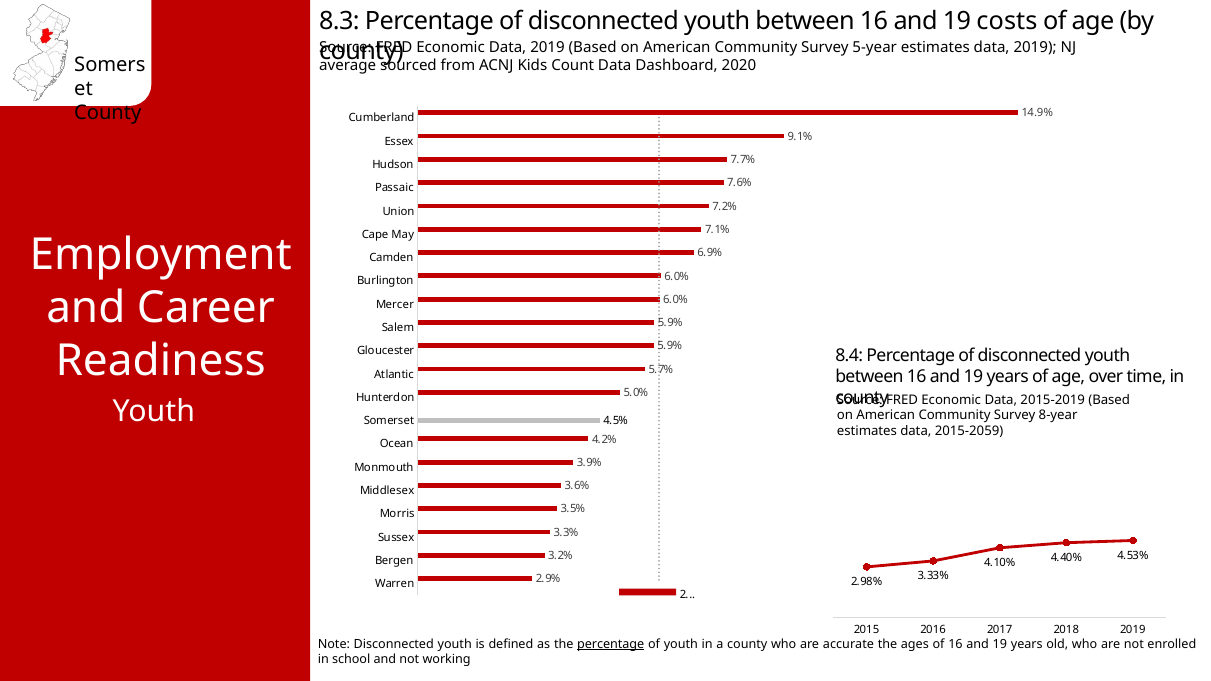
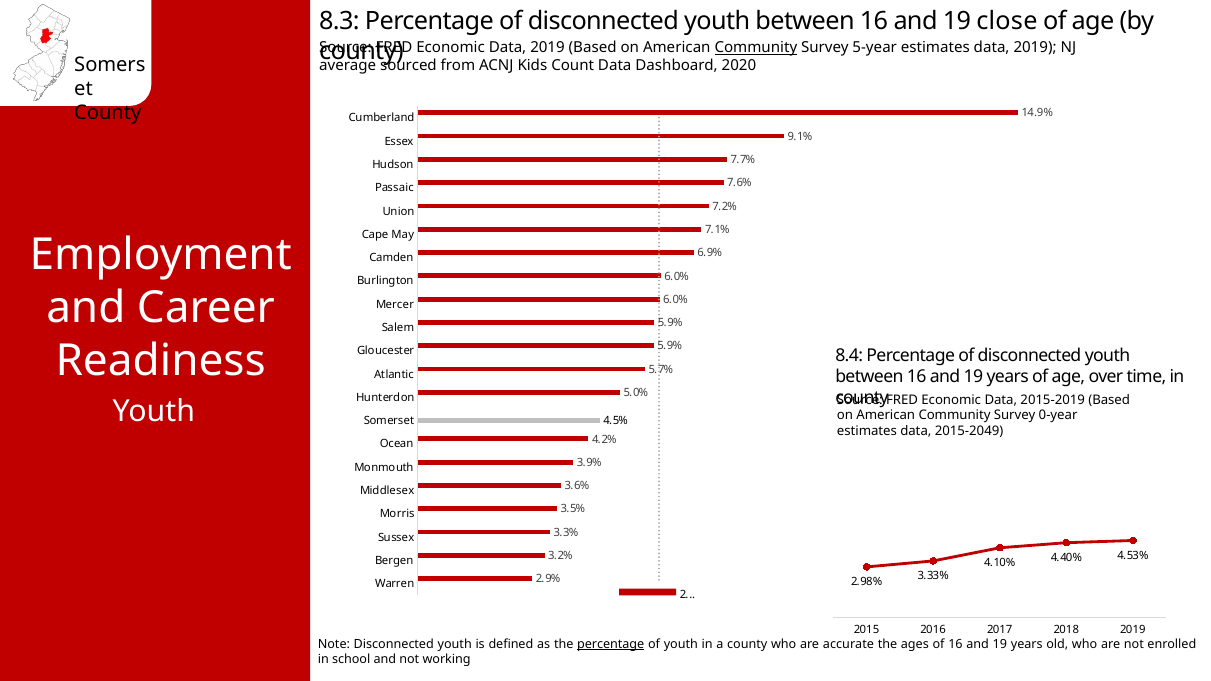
costs: costs -> close
Community at (756, 48) underline: none -> present
8-year: 8-year -> 0-year
2015-2059: 2015-2059 -> 2015-2049
